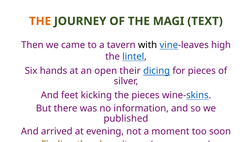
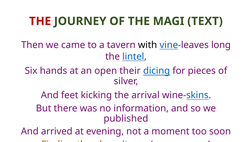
THE at (40, 21) colour: orange -> red
high: high -> long
the pieces: pieces -> arrival
